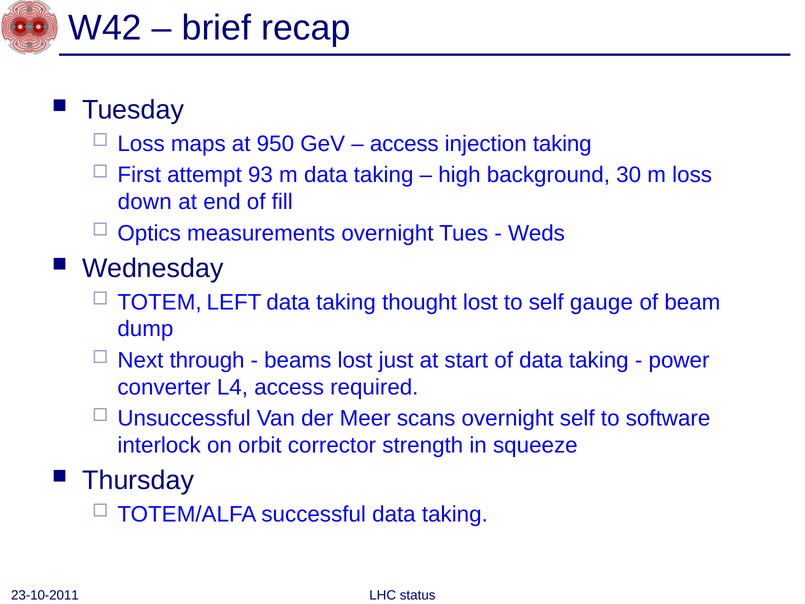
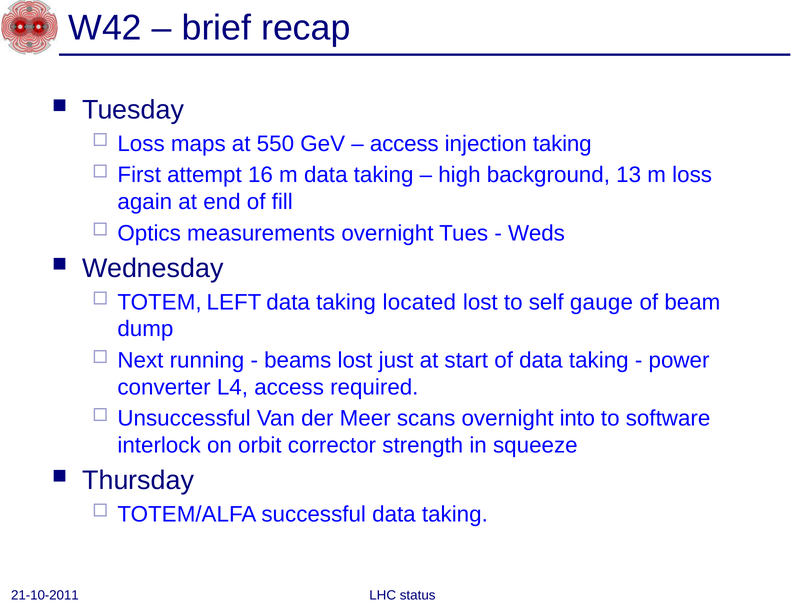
950: 950 -> 550
93: 93 -> 16
30: 30 -> 13
down: down -> again
thought: thought -> located
through: through -> running
overnight self: self -> into
23-10-2011: 23-10-2011 -> 21-10-2011
